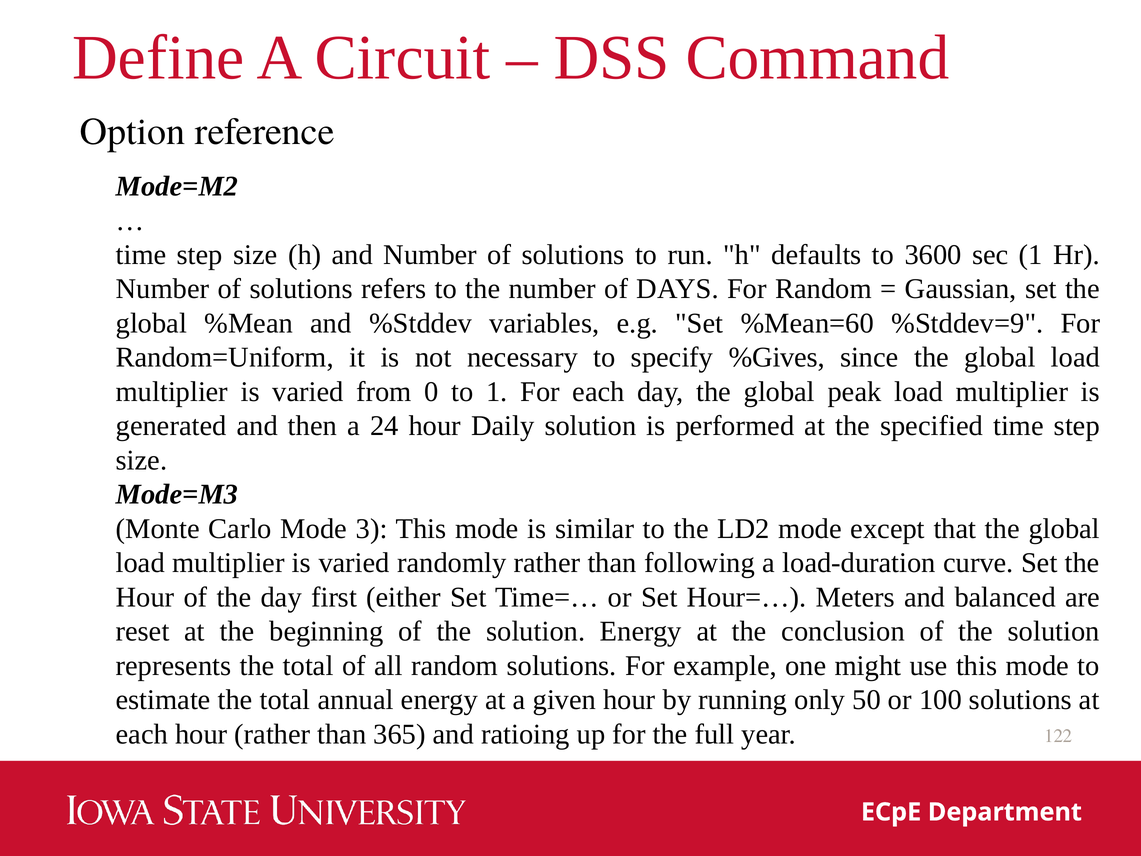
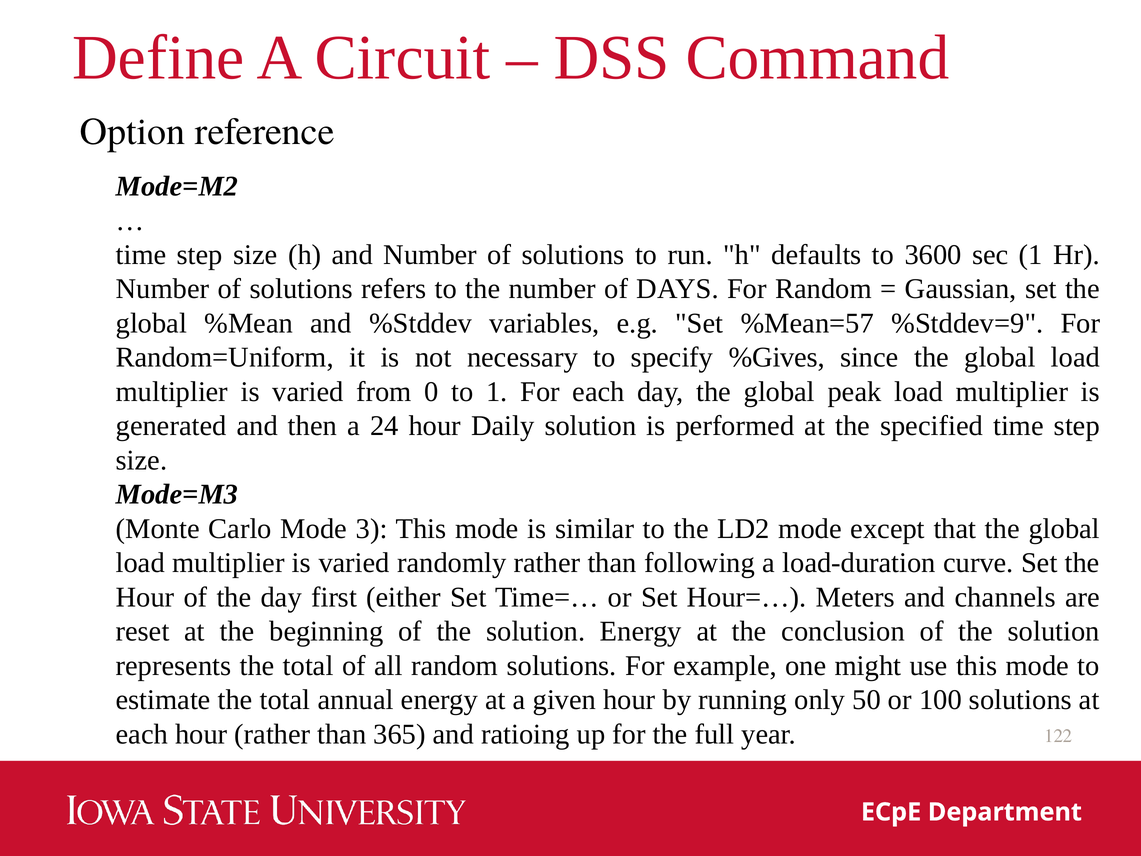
%Mean=60: %Mean=60 -> %Mean=57
balanced: balanced -> channels
